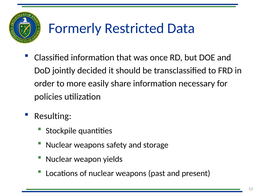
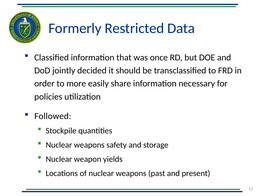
Resulting: Resulting -> Followed
